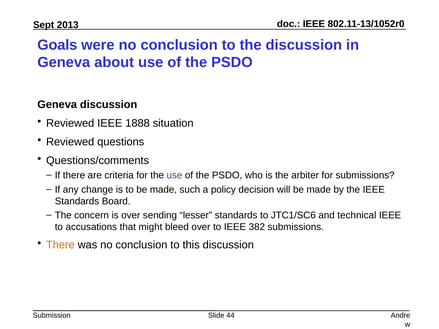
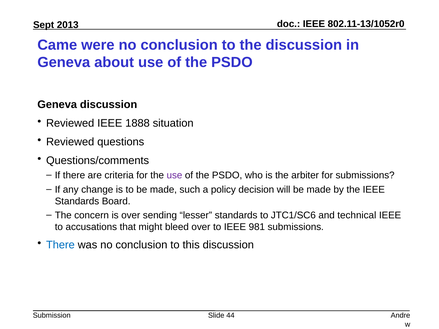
Goals: Goals -> Came
382: 382 -> 981
There at (60, 245) colour: orange -> blue
